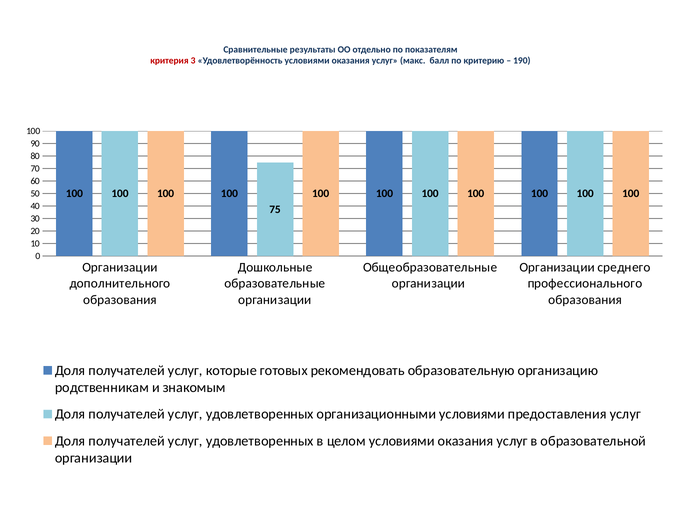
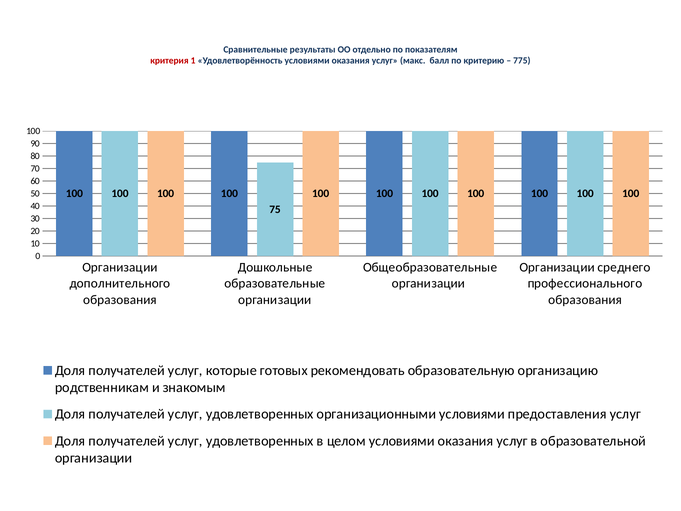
3: 3 -> 1
190: 190 -> 775
